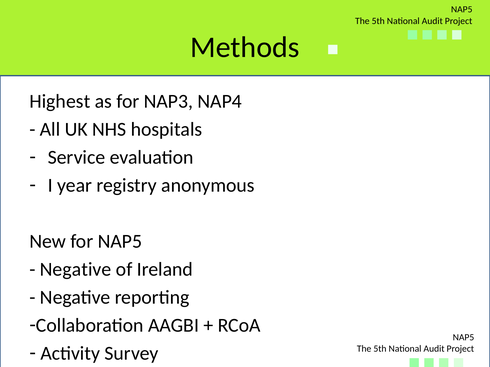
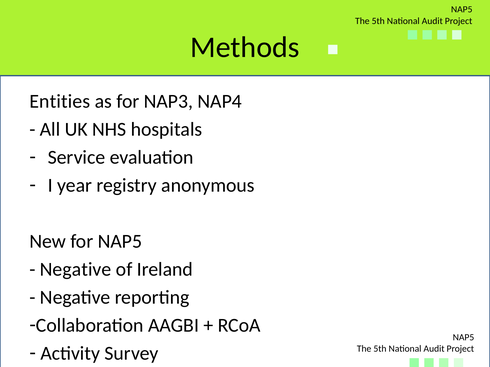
Highest: Highest -> Entities
